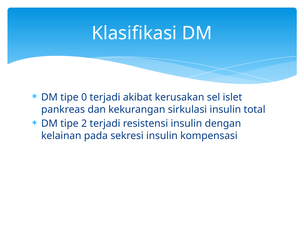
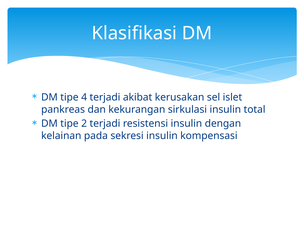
0: 0 -> 4
